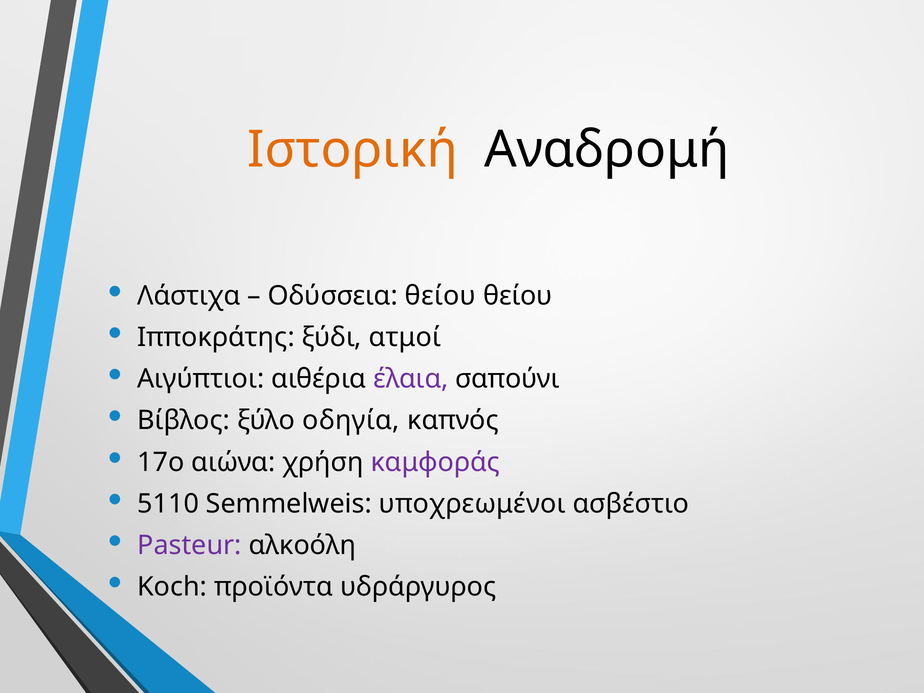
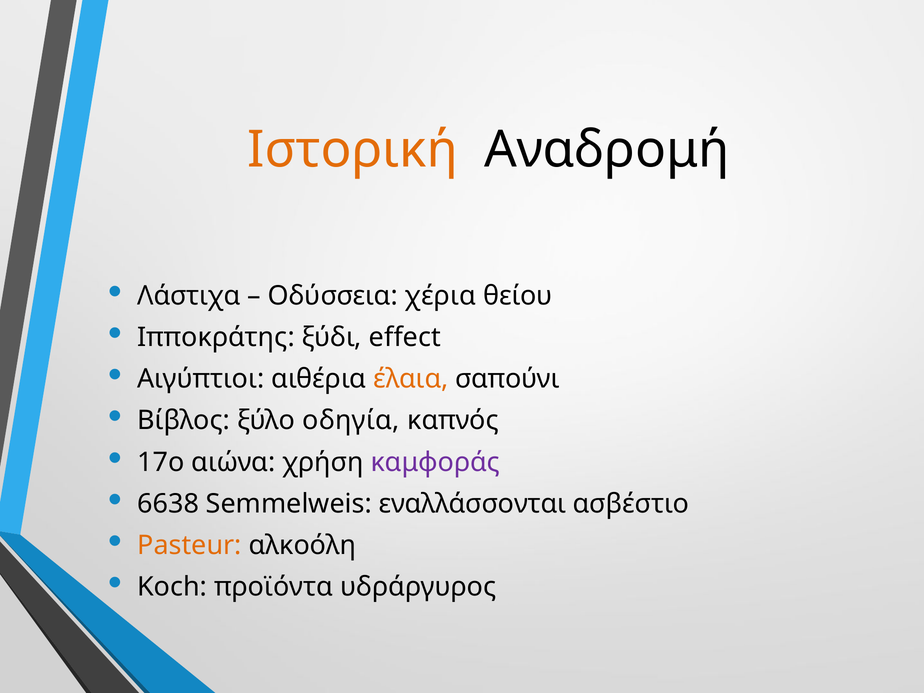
Οδύσσεια θείου: θείου -> χέρια
ατμοί: ατμοί -> effect
έλαια colour: purple -> orange
5110: 5110 -> 6638
υποχρεωμένοι: υποχρεωμένοι -> εναλλάσσονται
Pasteur colour: purple -> orange
